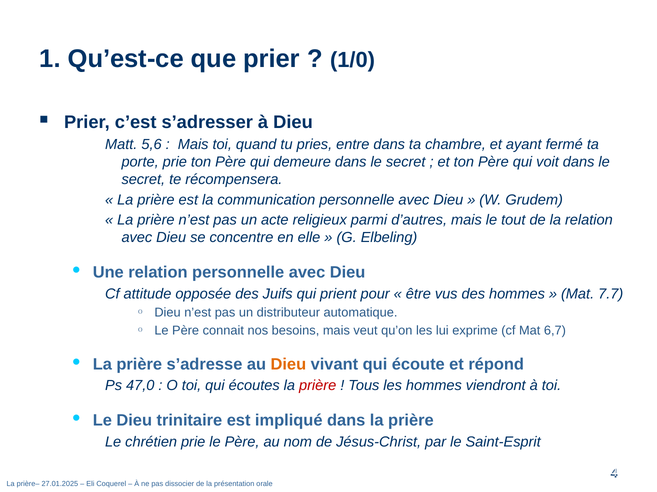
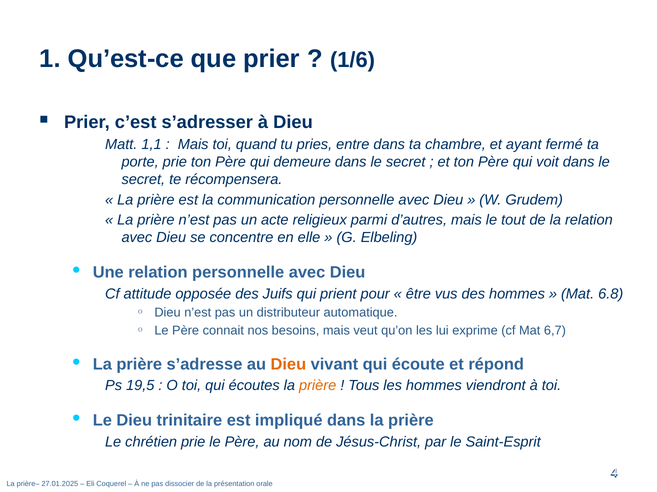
1/0: 1/0 -> 1/6
5,6: 5,6 -> 1,1
7.7: 7.7 -> 6.8
47,0: 47,0 -> 19,5
prière at (318, 386) colour: red -> orange
